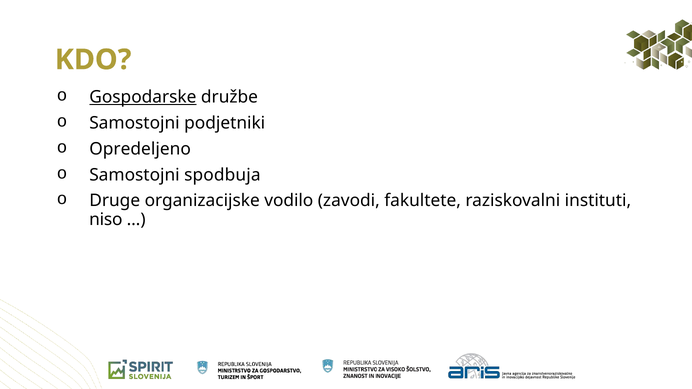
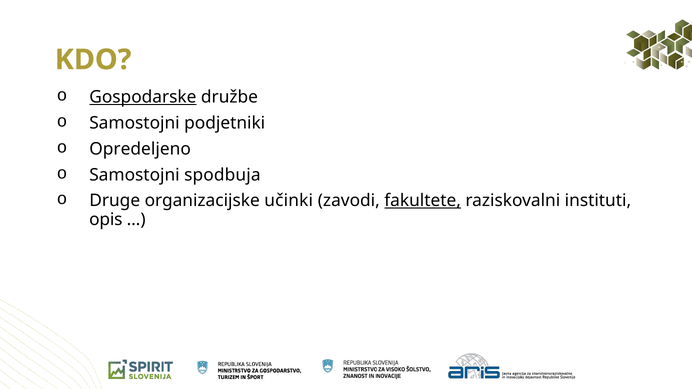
vodilo: vodilo -> učinki
fakultete underline: none -> present
niso: niso -> opis
